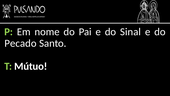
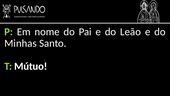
Sinal: Sinal -> Leão
Pecado: Pecado -> Minhas
